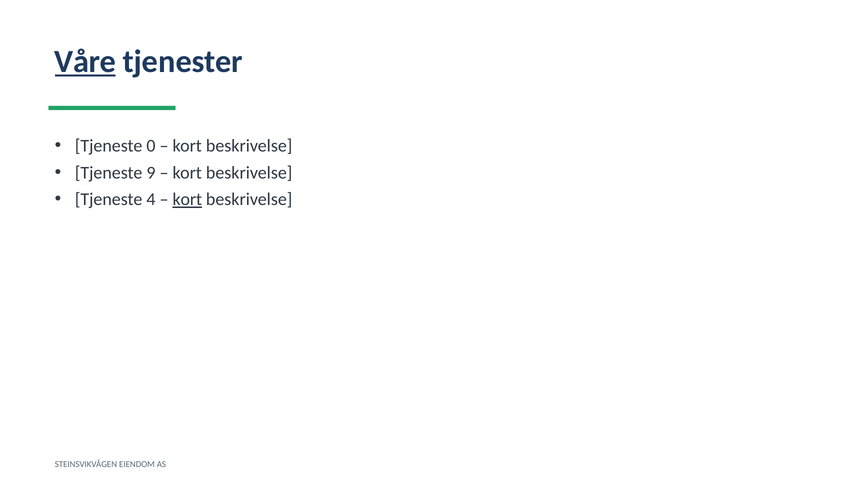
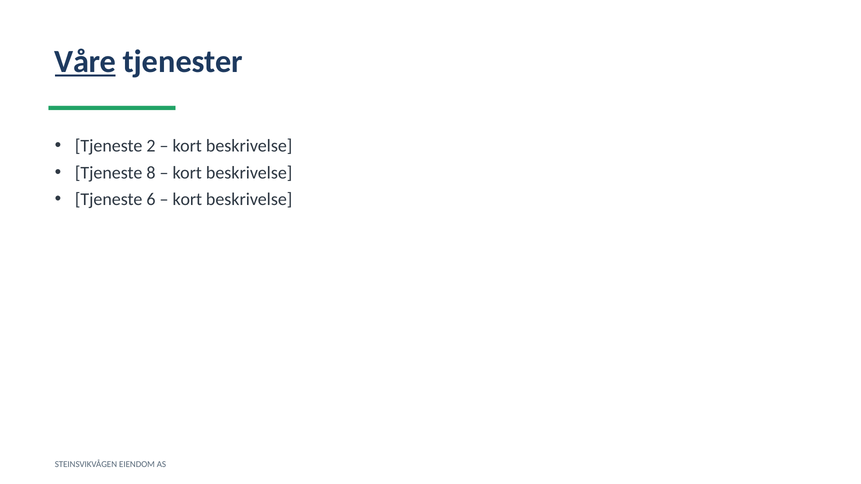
0: 0 -> 2
9: 9 -> 8
4: 4 -> 6
kort at (187, 200) underline: present -> none
